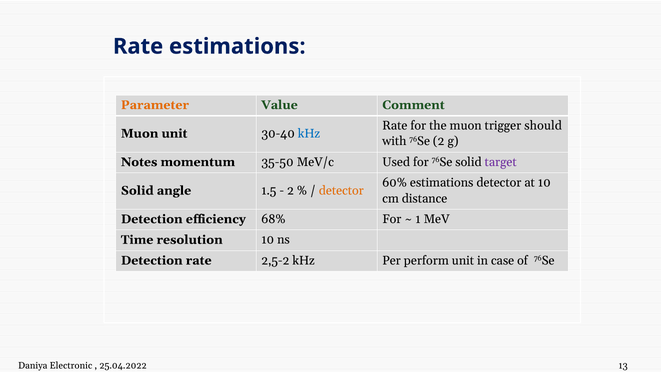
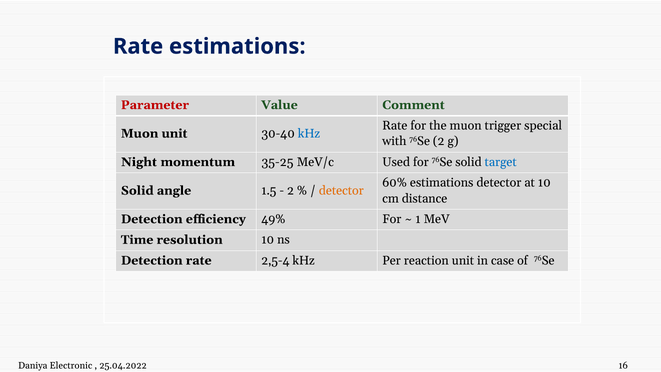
Parameter colour: orange -> red
should: should -> special
Notes: Notes -> Night
35-50: 35-50 -> 35-25
target colour: purple -> blue
68%: 68% -> 49%
2,5-2: 2,5-2 -> 2,5-4
perform: perform -> reaction
13: 13 -> 16
